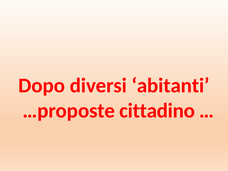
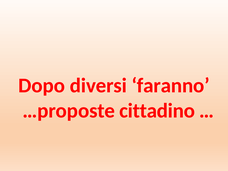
abitanti: abitanti -> faranno
